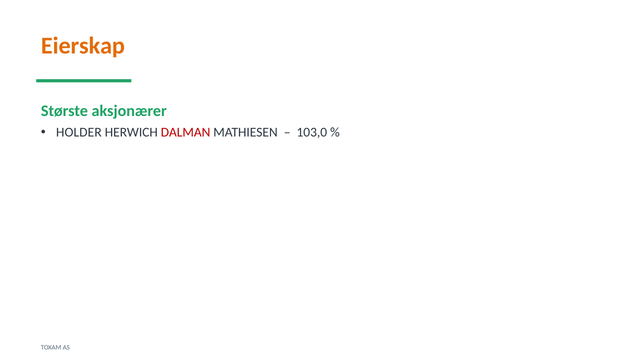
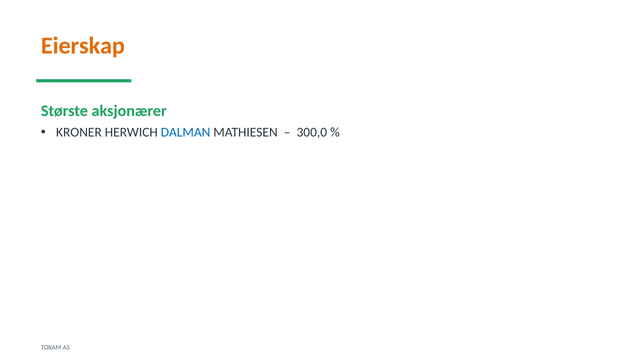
HOLDER: HOLDER -> KRONER
DALMAN colour: red -> blue
103,0: 103,0 -> 300,0
